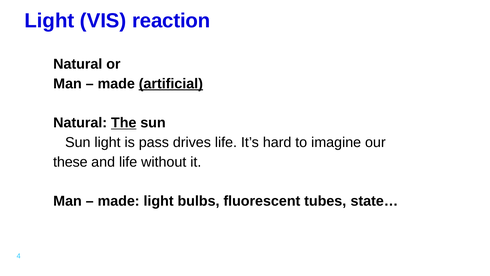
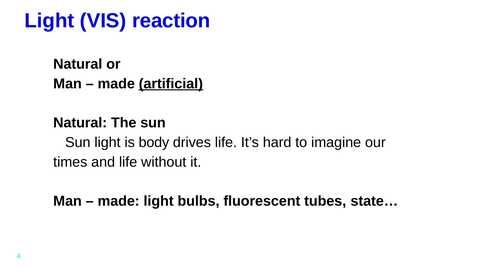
The underline: present -> none
pass: pass -> body
these: these -> times
